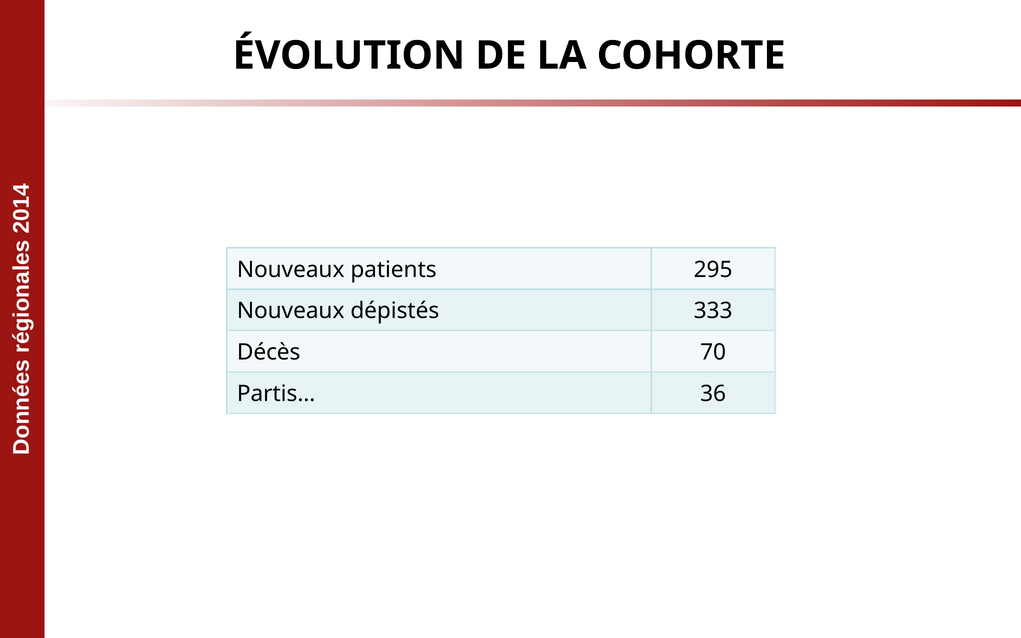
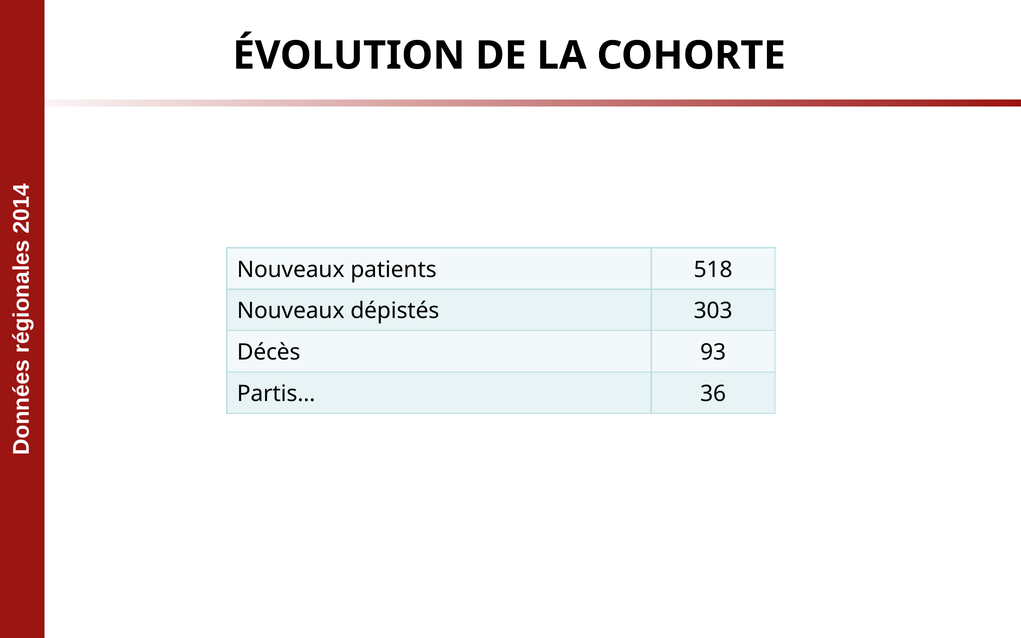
295: 295 -> 518
333: 333 -> 303
70: 70 -> 93
